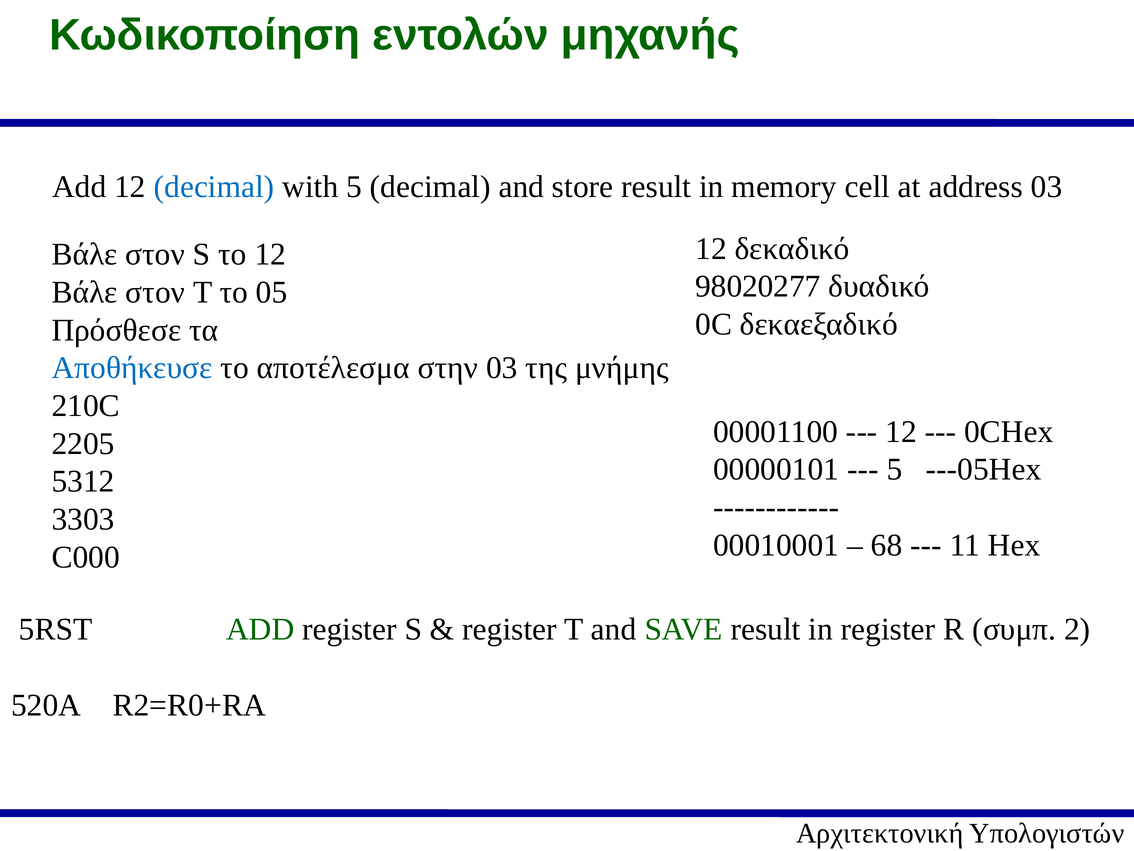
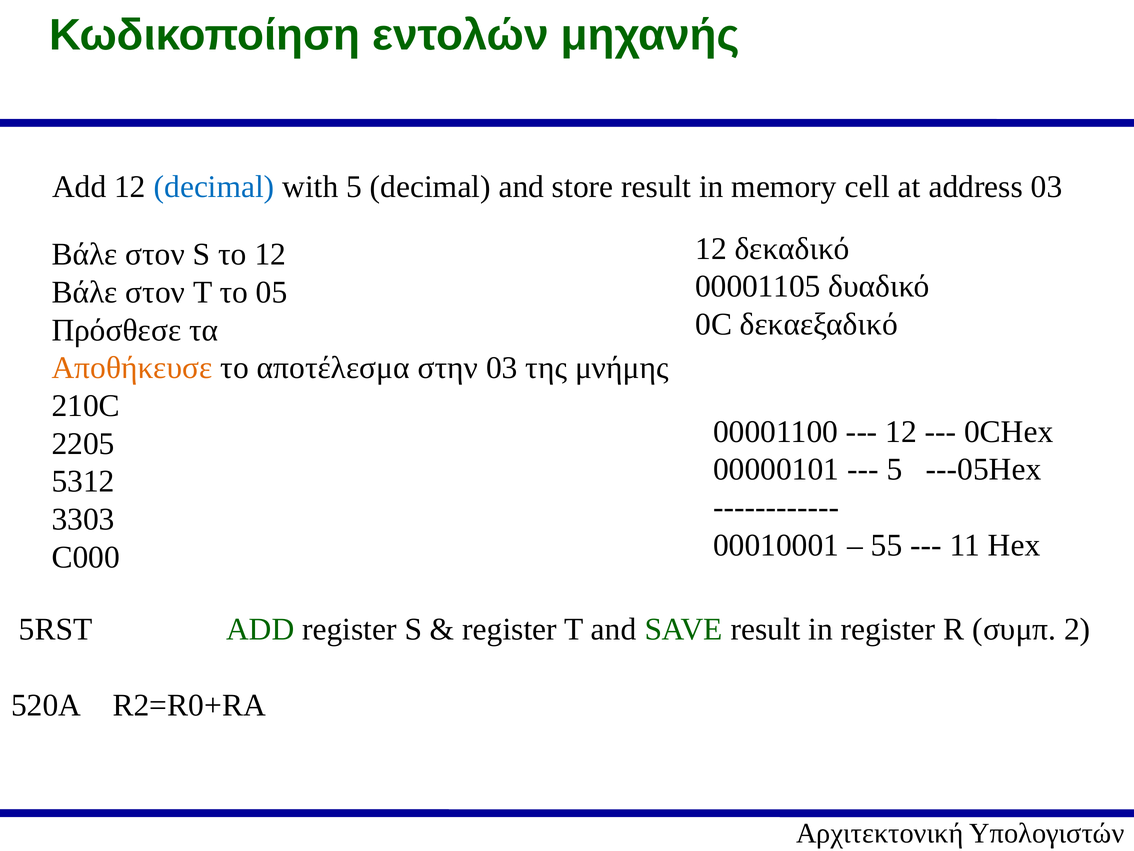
98020277: 98020277 -> 00001105
Αποθήκευσε colour: blue -> orange
68: 68 -> 55
